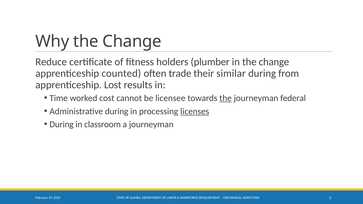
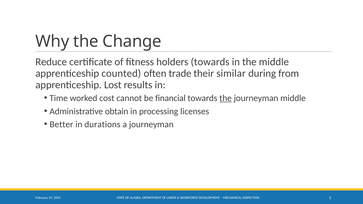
holders plumber: plumber -> towards
in the change: change -> middle
licensee: licensee -> financial
journeyman federal: federal -> middle
Administrative during: during -> obtain
licenses underline: present -> none
During at (62, 125): During -> Better
classroom: classroom -> durations
